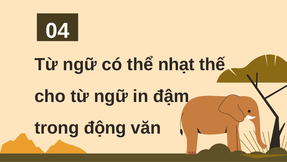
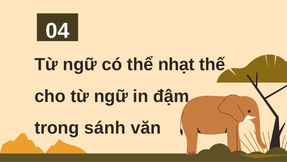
động: động -> sánh
